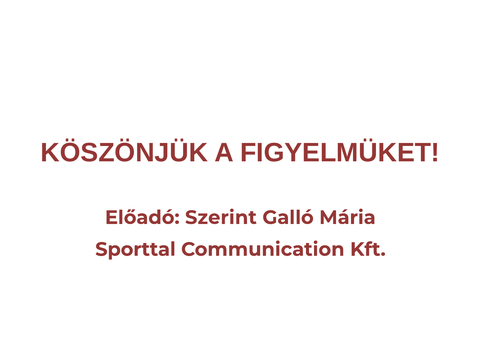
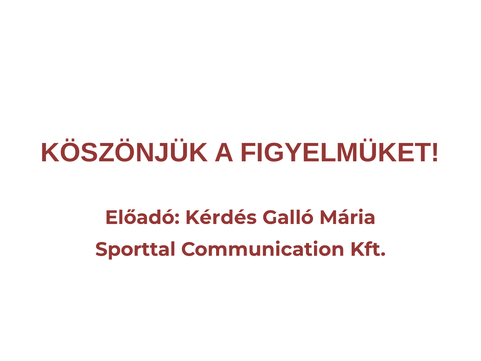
Szerint: Szerint -> Kérdés
